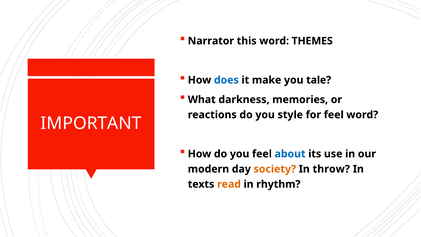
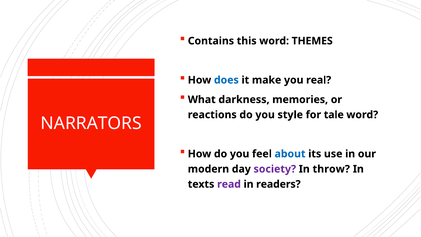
Narrator: Narrator -> Contains
tale: tale -> real
for feel: feel -> tale
IMPORTANT: IMPORTANT -> NARRATORS
society colour: orange -> purple
read colour: orange -> purple
rhythm: rhythm -> readers
